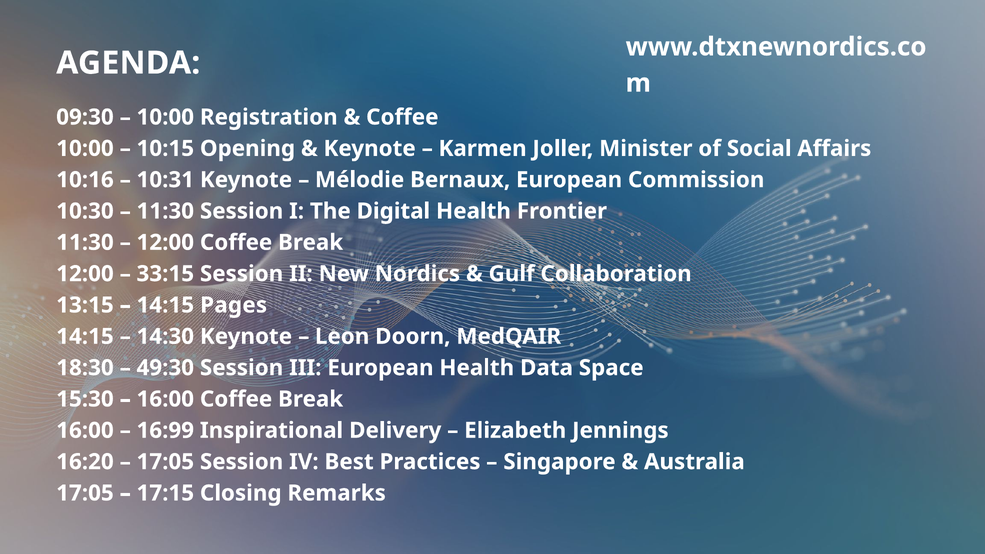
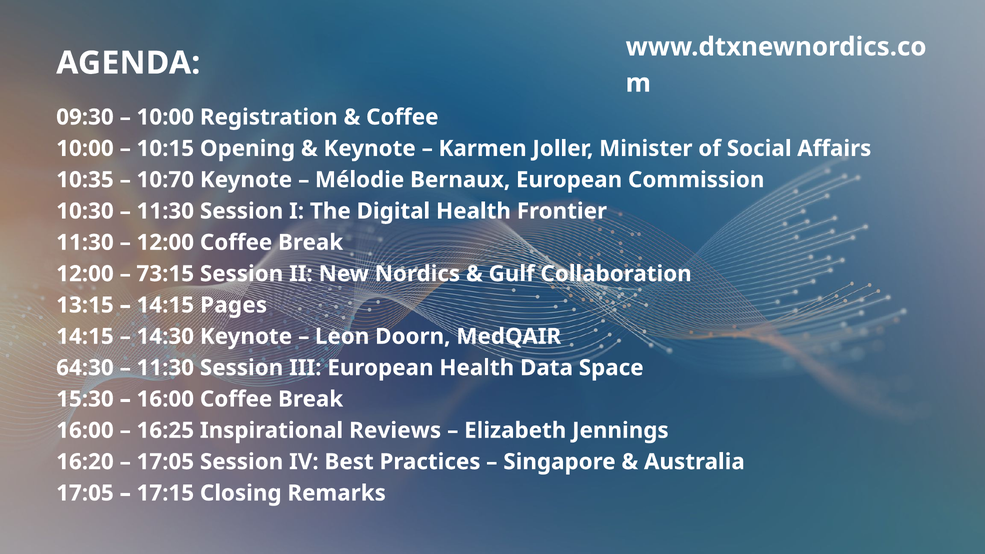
10:16: 10:16 -> 10:35
10:31: 10:31 -> 10:70
33:15: 33:15 -> 73:15
18:30: 18:30 -> 64:30
49:30 at (165, 368): 49:30 -> 11:30
16:99: 16:99 -> 16:25
Delivery: Delivery -> Reviews
